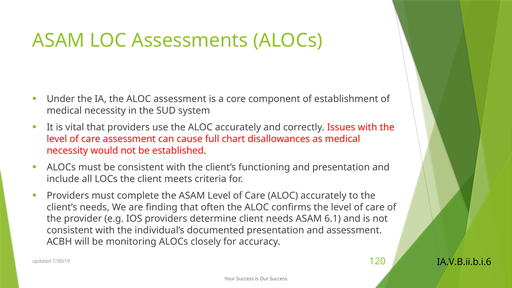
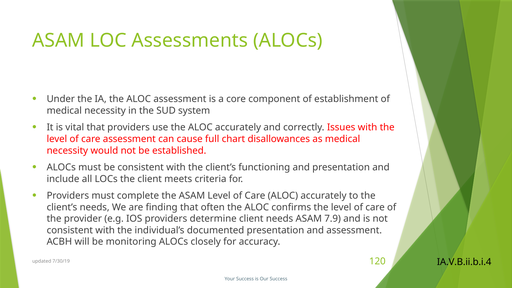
6.1: 6.1 -> 7.9
IA.V.B.ii.b.i.6: IA.V.B.ii.b.i.6 -> IA.V.B.ii.b.i.4
